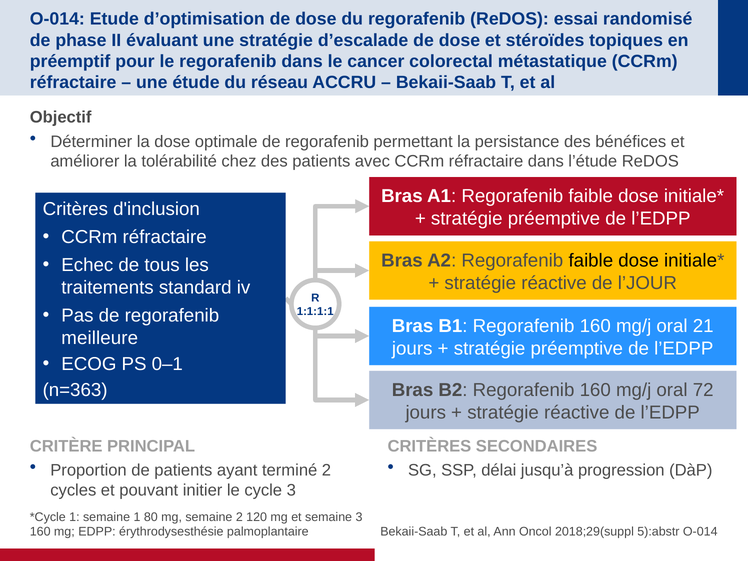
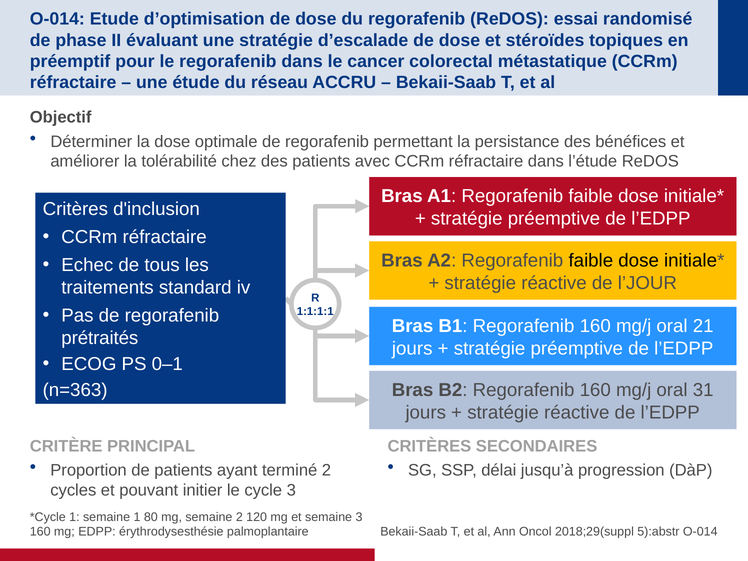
meilleure: meilleure -> prétraités
72: 72 -> 31
